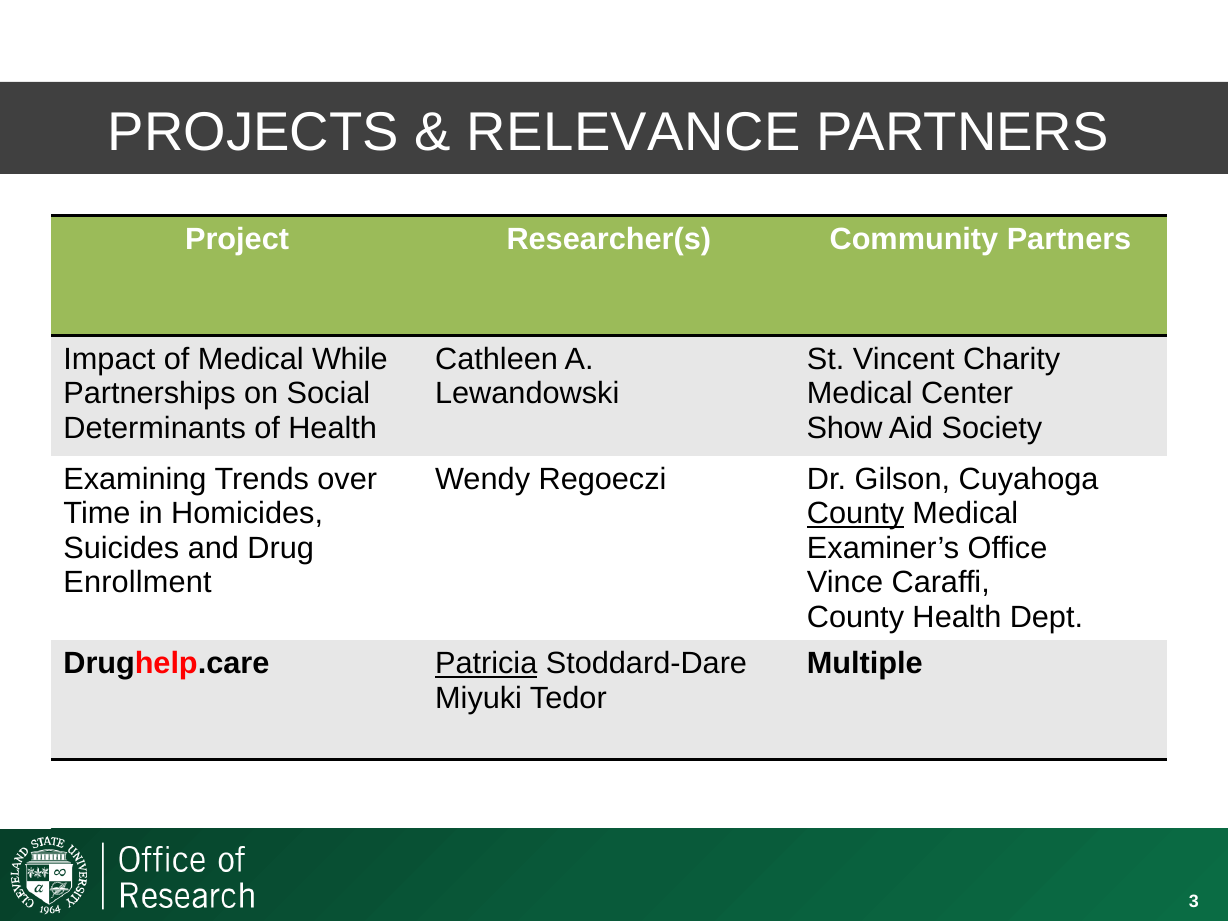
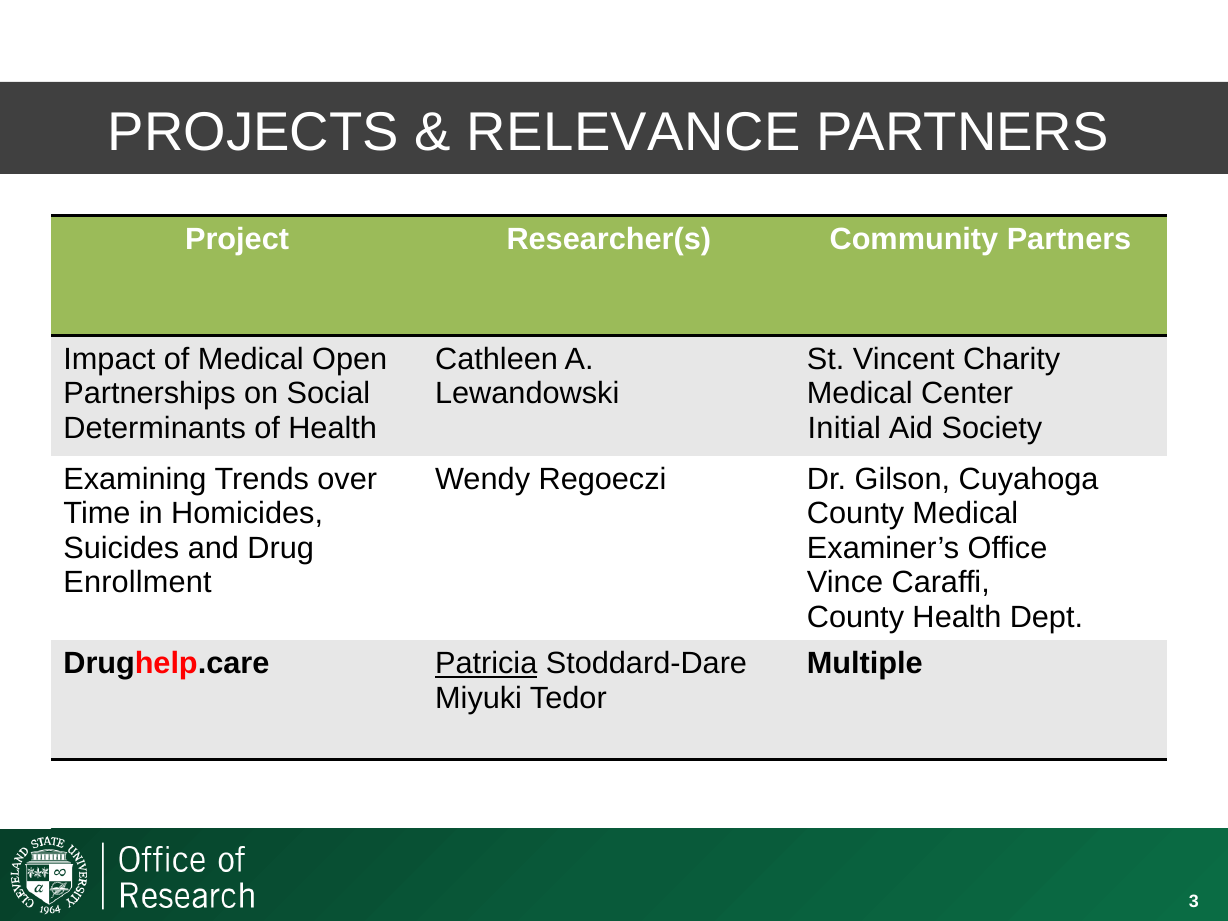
While: While -> Open
Show: Show -> Initial
County at (856, 514) underline: present -> none
